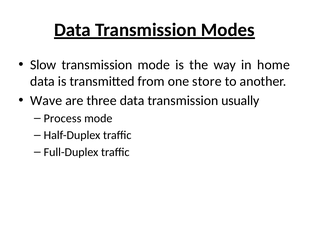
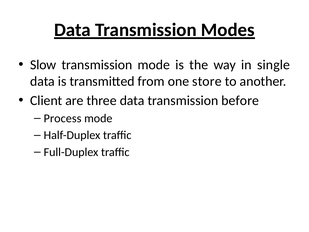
home: home -> single
Wave: Wave -> Client
usually: usually -> before
